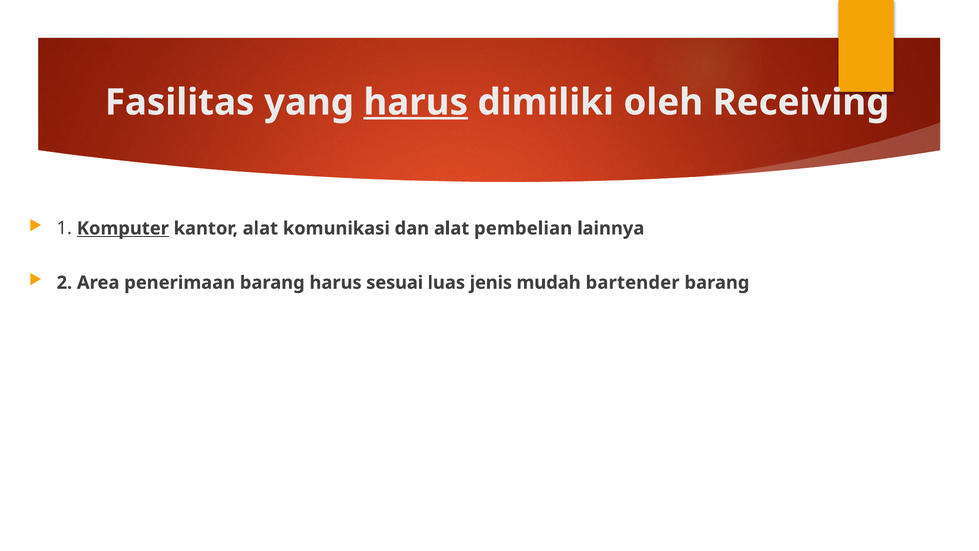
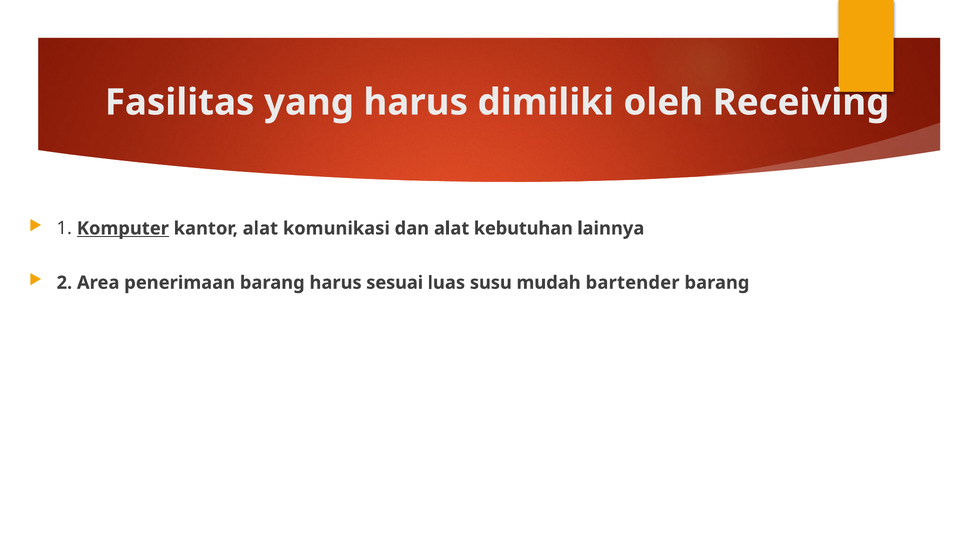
harus at (416, 102) underline: present -> none
pembelian: pembelian -> kebutuhan
jenis: jenis -> susu
